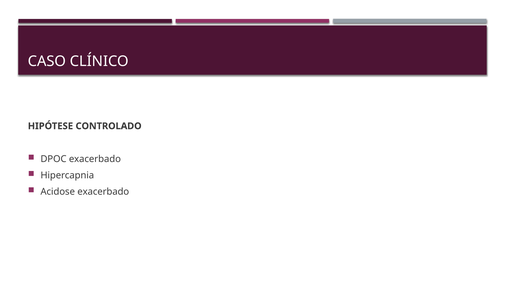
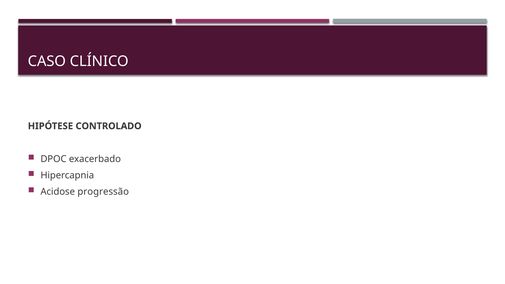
Acidose exacerbado: exacerbado -> progressão
